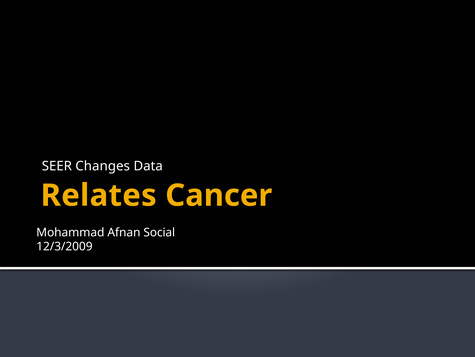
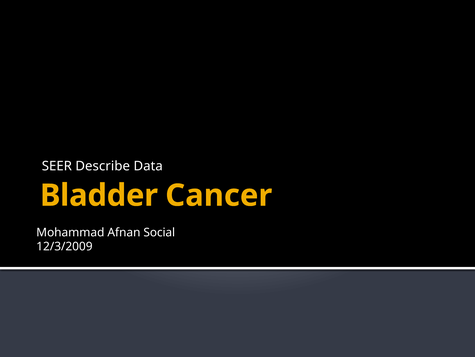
Changes: Changes -> Describe
Relates: Relates -> Bladder
